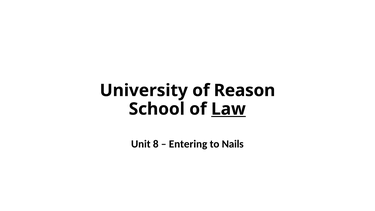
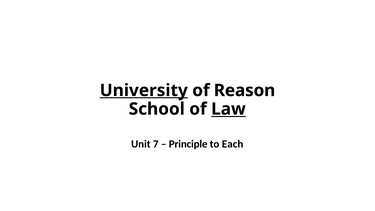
University underline: none -> present
8: 8 -> 7
Entering: Entering -> Principle
Nails: Nails -> Each
